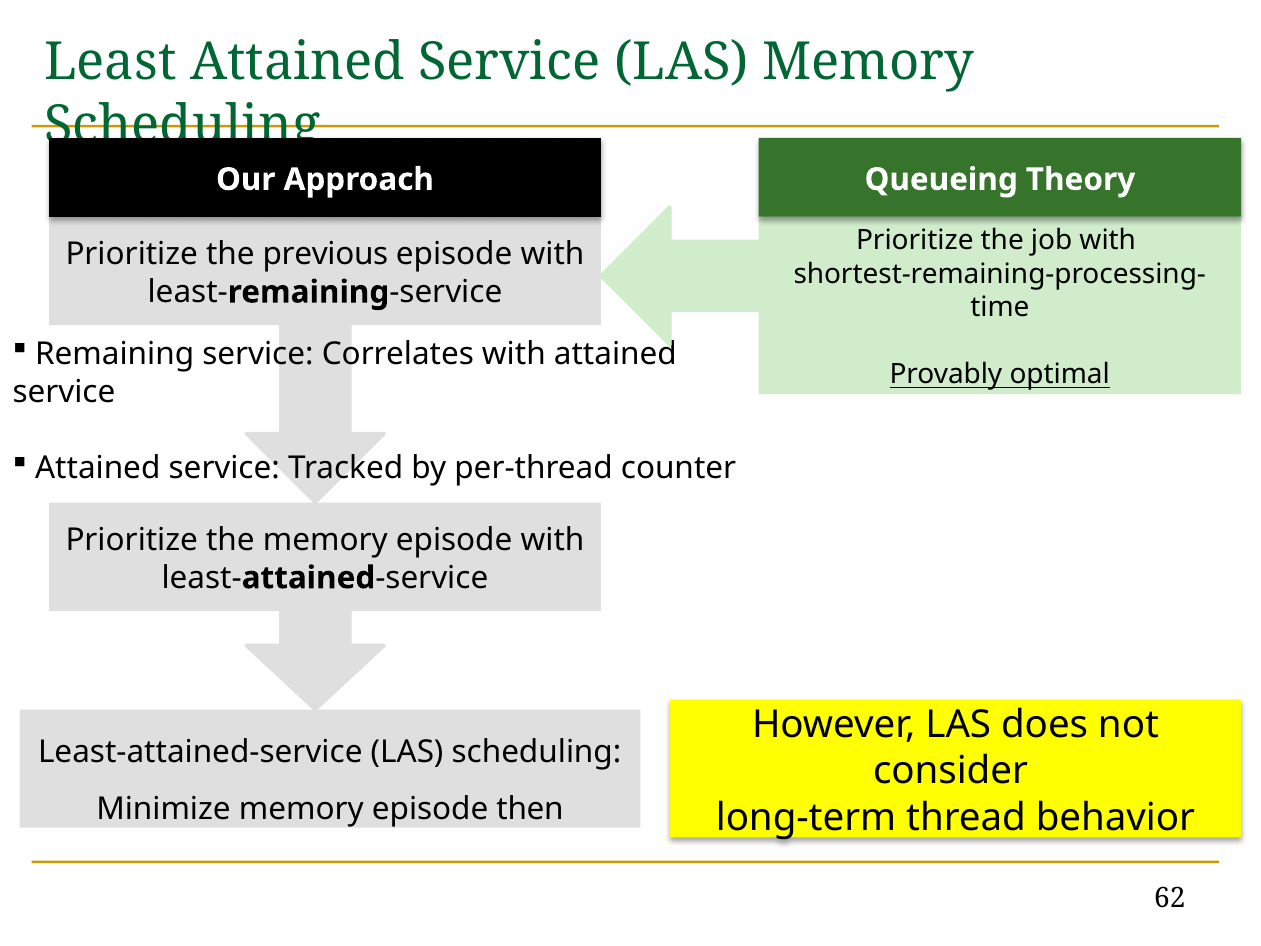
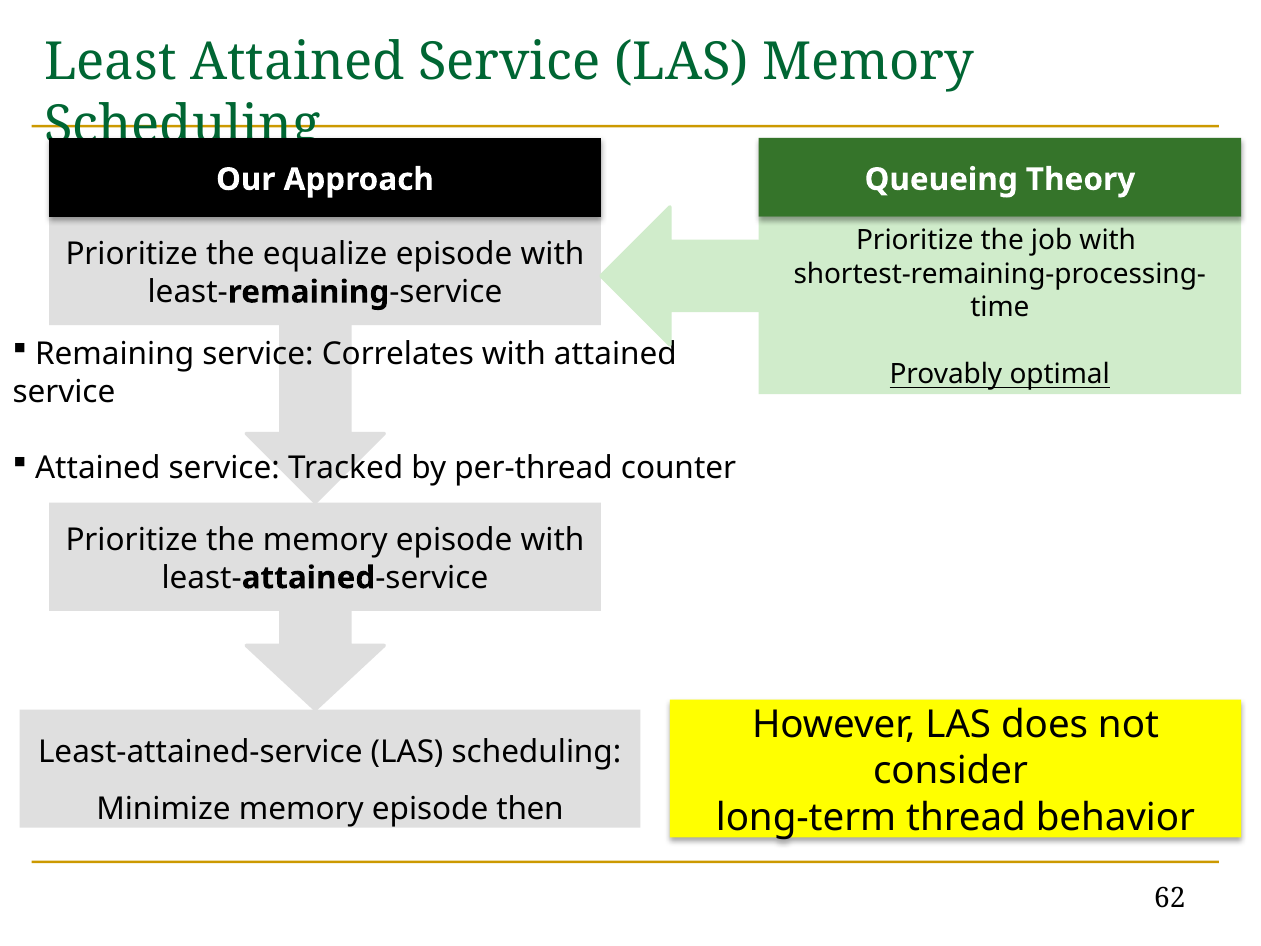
previous: previous -> equalize
